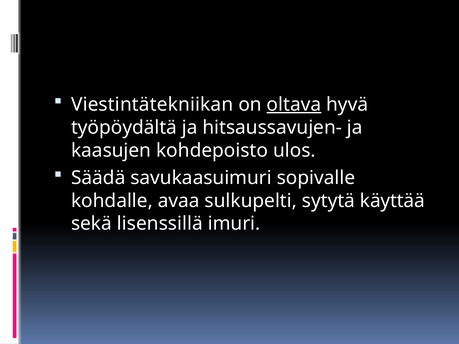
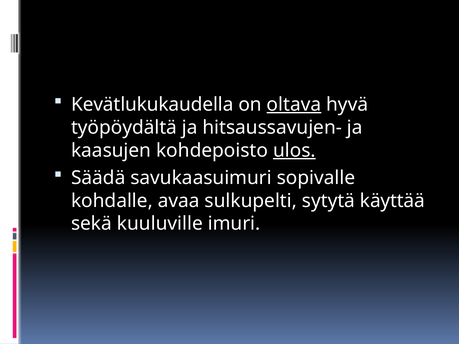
Viestintätekniikan: Viestintätekniikan -> Kevätlukukaudella
ulos underline: none -> present
lisenssillä: lisenssillä -> kuuluville
